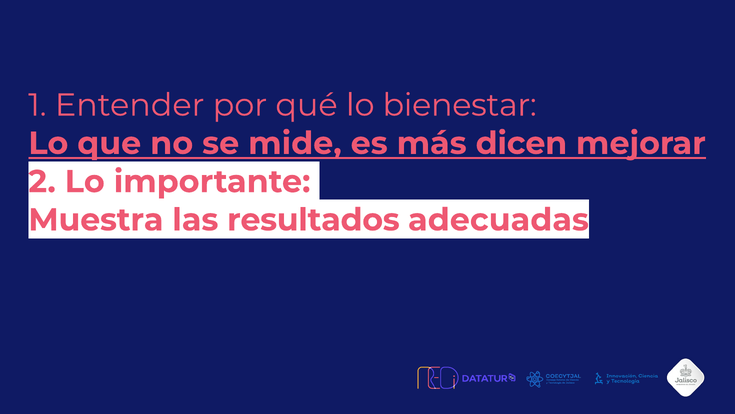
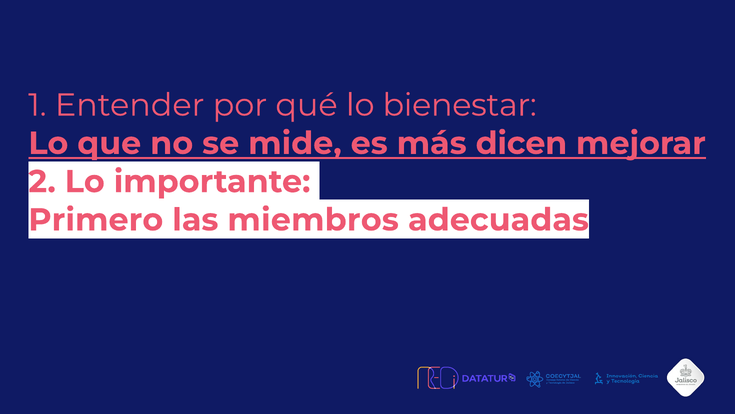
Muestra: Muestra -> Primero
resultados: resultados -> miembros
